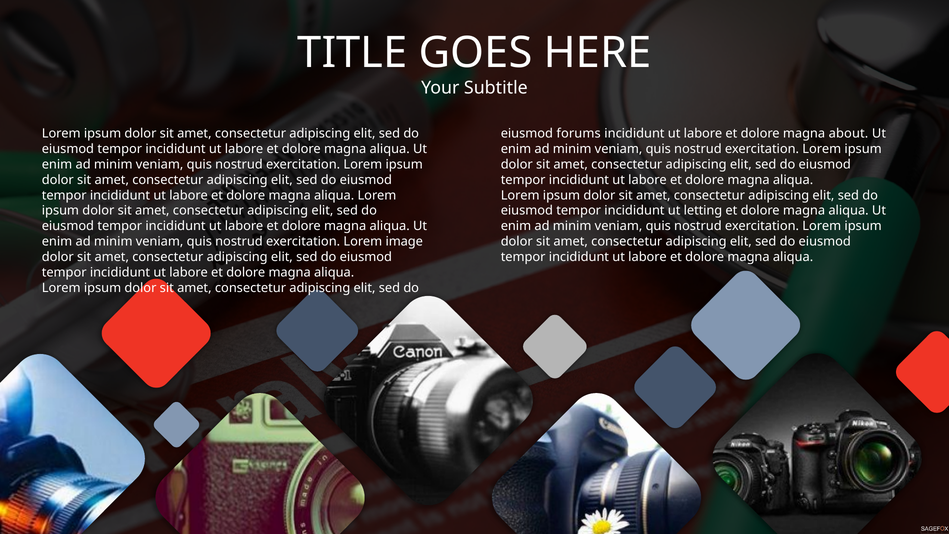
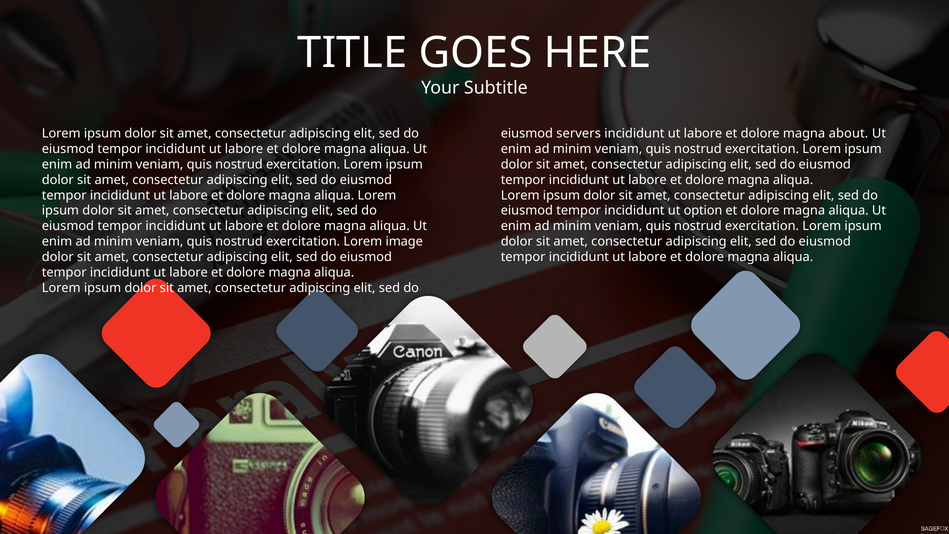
forums: forums -> servers
letting: letting -> option
